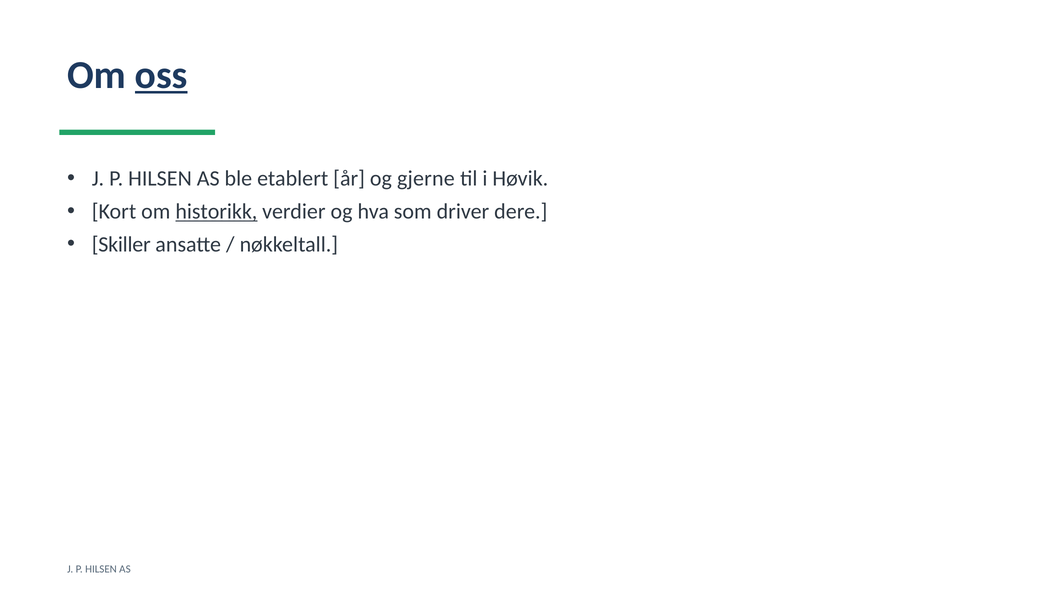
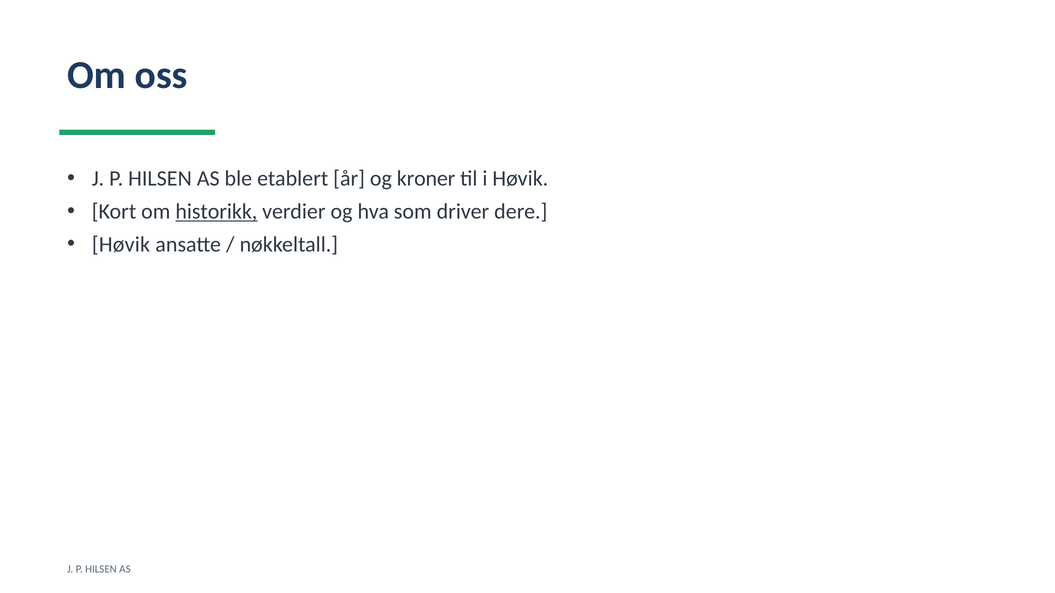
oss underline: present -> none
gjerne: gjerne -> kroner
Skiller at (121, 245): Skiller -> Høvik
